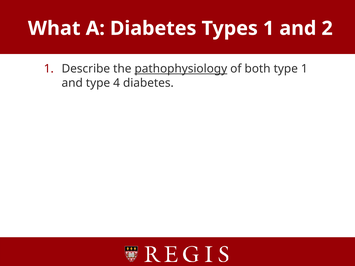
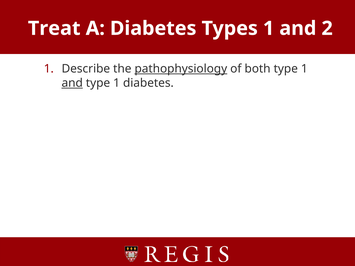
What: What -> Treat
and at (72, 83) underline: none -> present
4 at (117, 83): 4 -> 1
